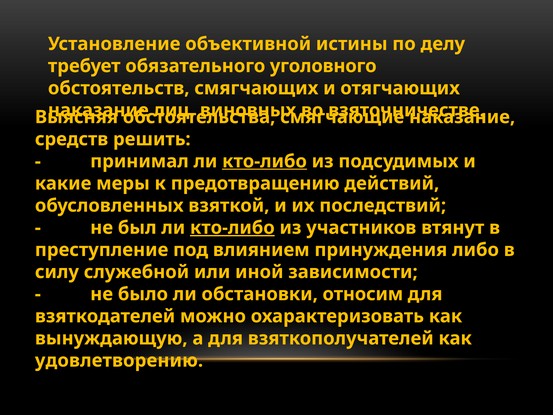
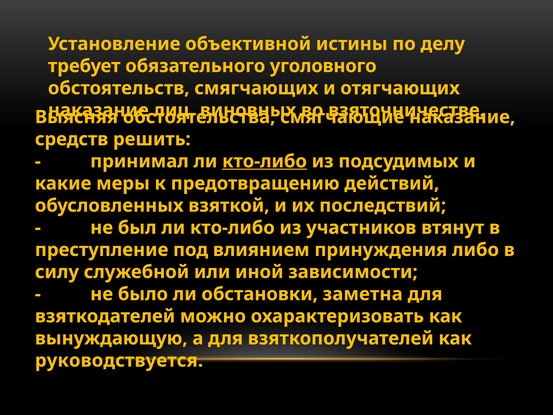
кто-либо at (232, 228) underline: present -> none
относим: относим -> заметна
удовлетворению: удовлетворению -> руководствуется
